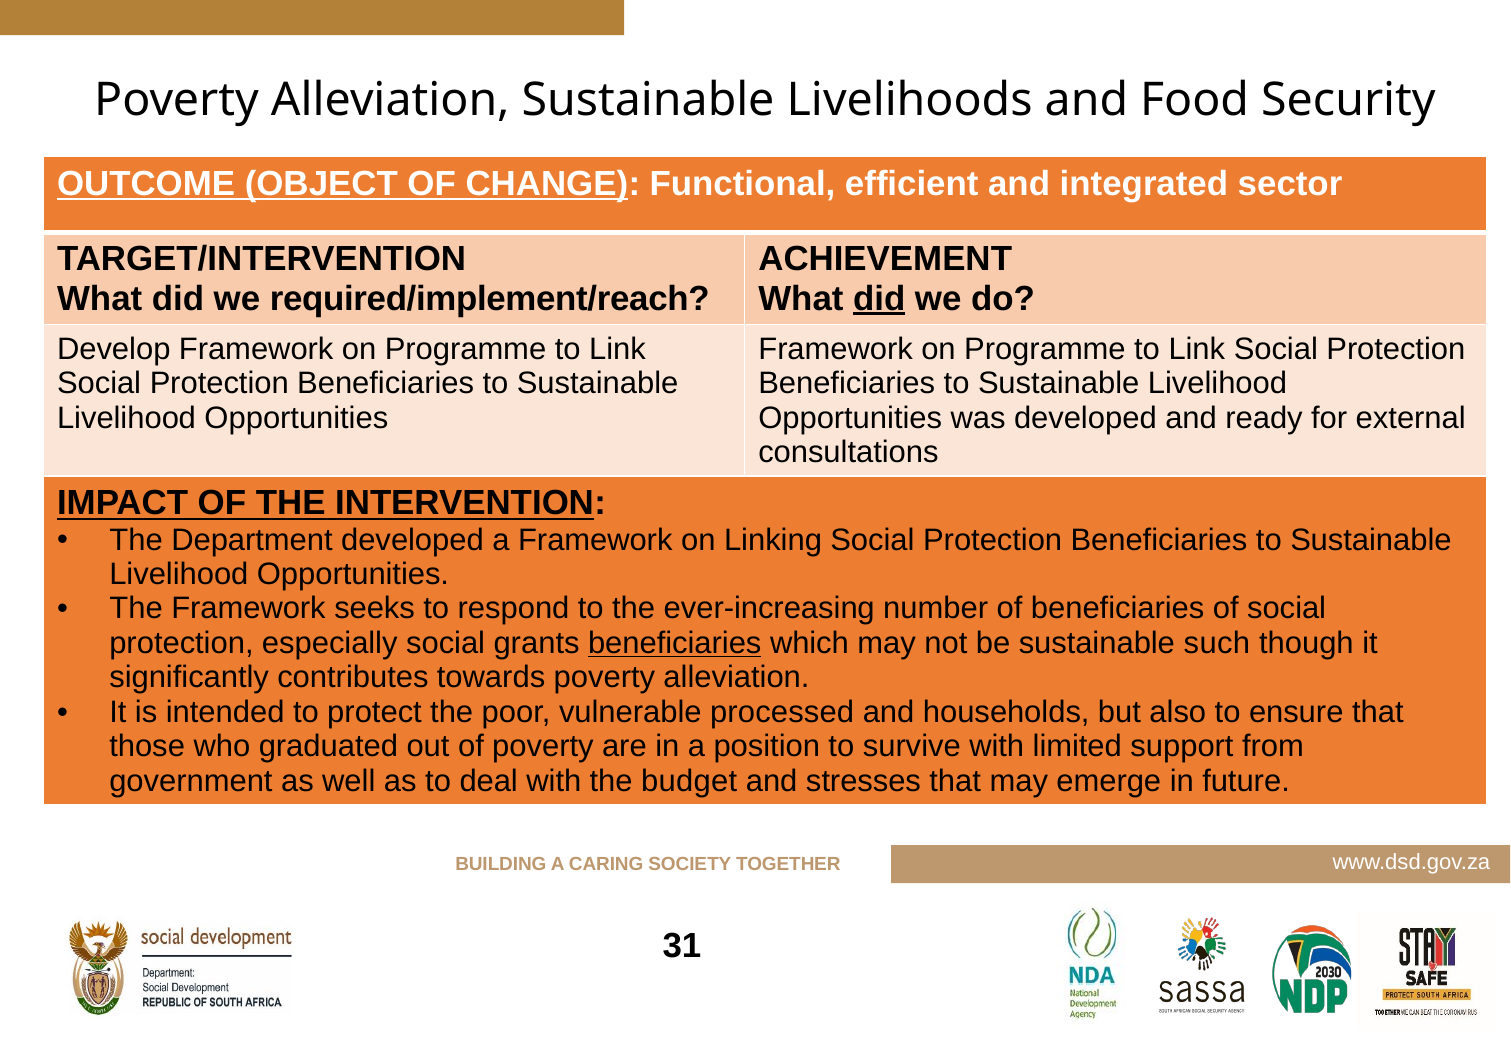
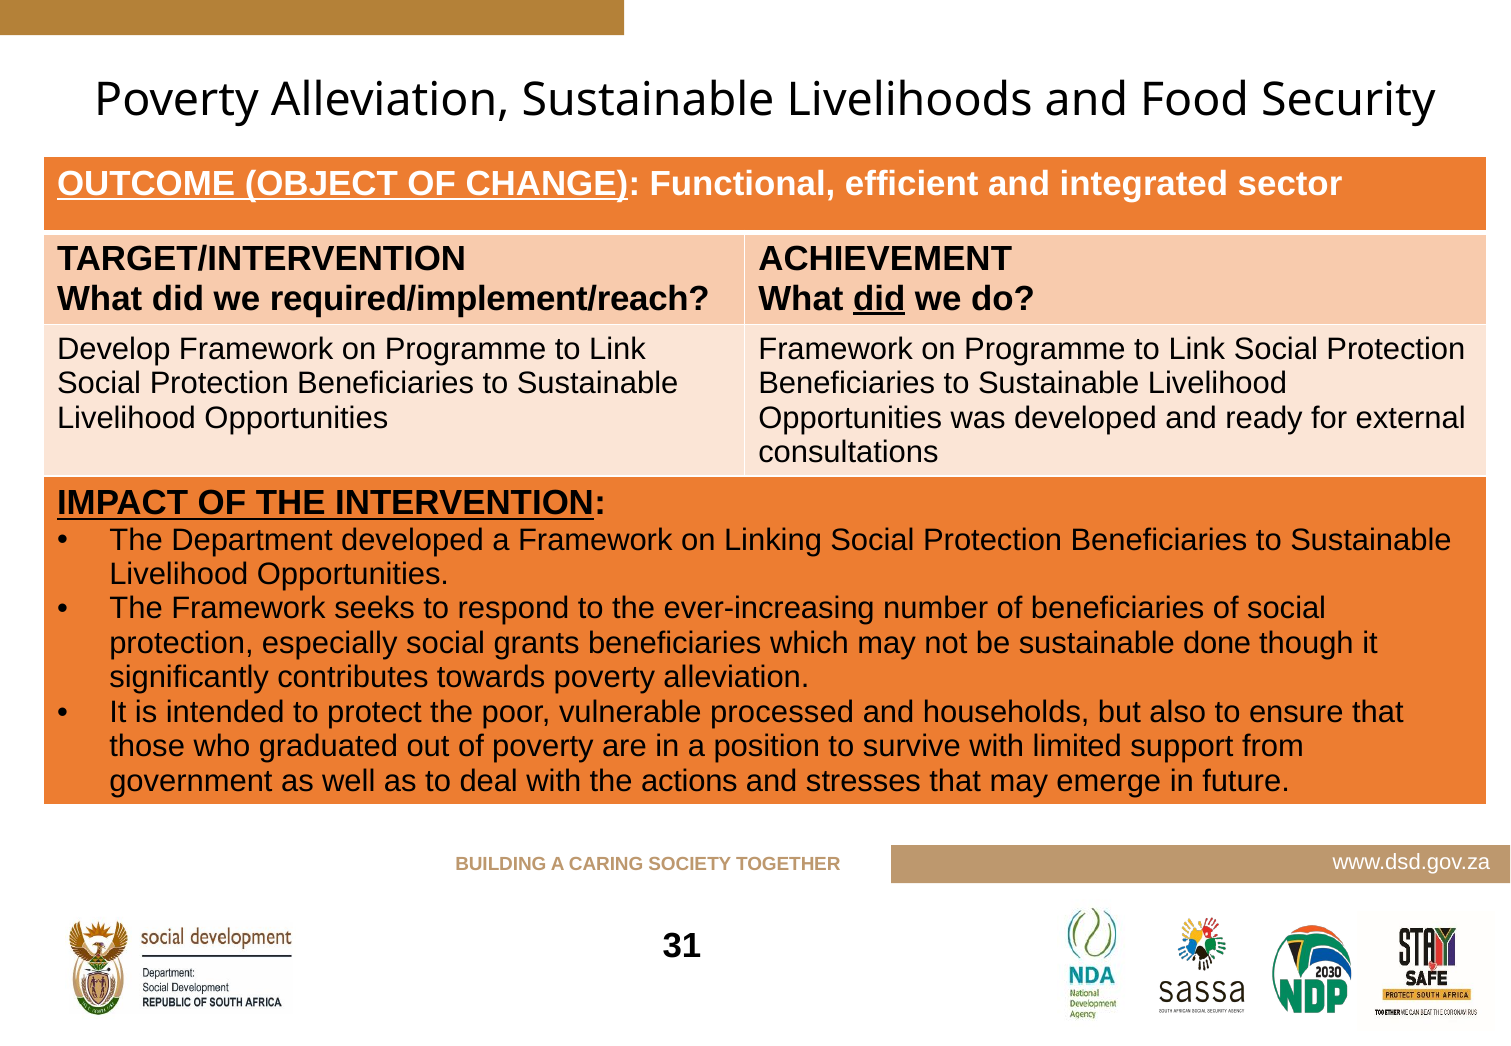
beneficiaries at (675, 643) underline: present -> none
such: such -> done
budget: budget -> actions
